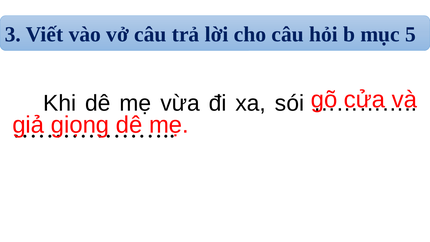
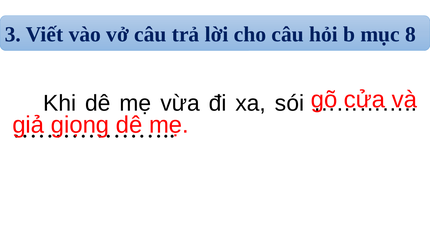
5: 5 -> 8
